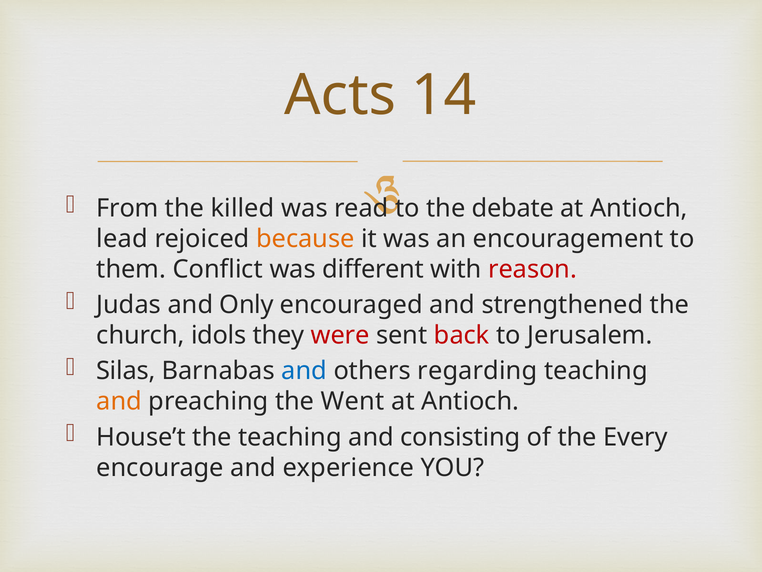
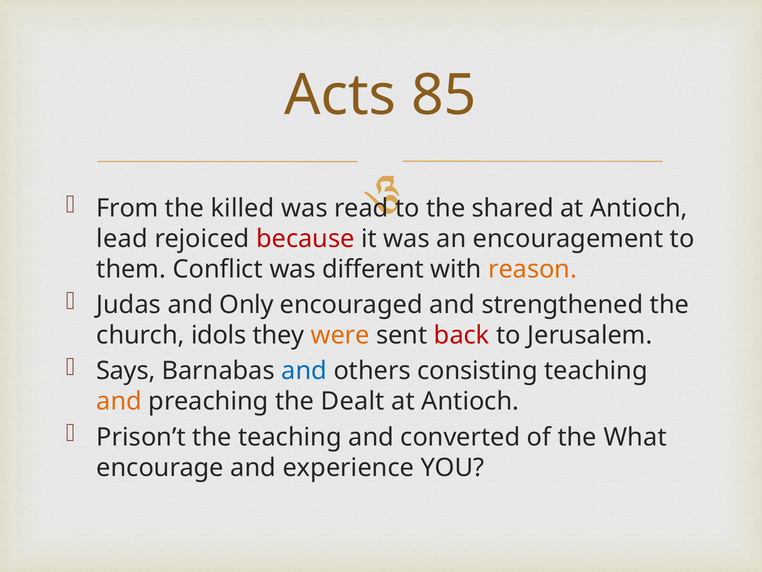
14: 14 -> 85
debate: debate -> shared
because colour: orange -> red
reason colour: red -> orange
were colour: red -> orange
Silas: Silas -> Says
regarding: regarding -> consisting
Went: Went -> Dealt
House’t: House’t -> Prison’t
consisting: consisting -> converted
Every: Every -> What
